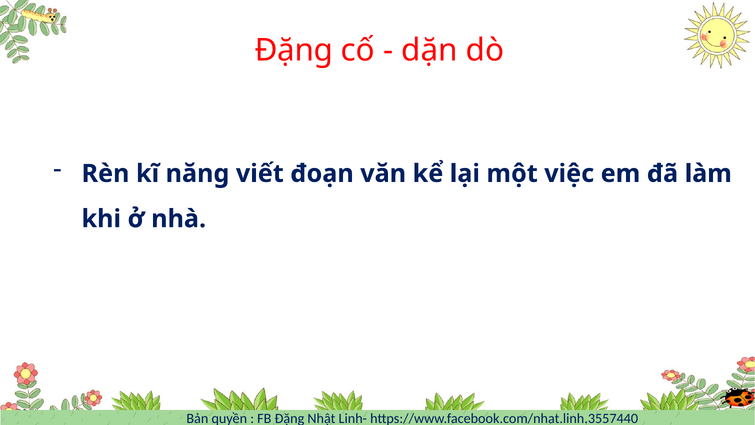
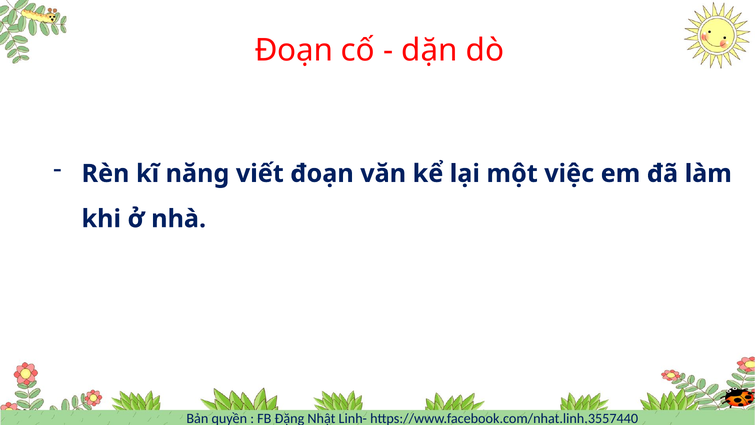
Đặng at (294, 50): Đặng -> Đoạn
